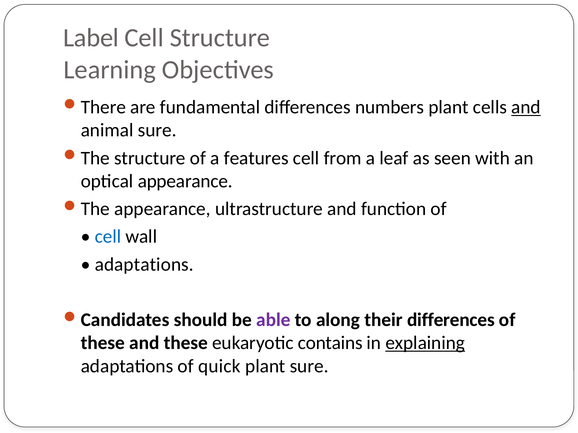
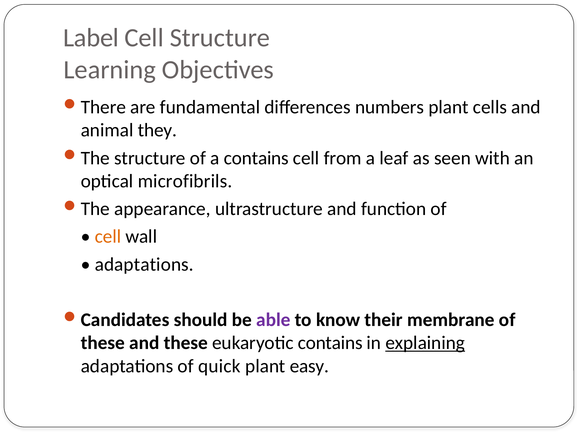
and at (526, 107) underline: present -> none
animal sure: sure -> they
a features: features -> contains
optical appearance: appearance -> microfibrils
cell at (108, 237) colour: blue -> orange
along: along -> know
their differences: differences -> membrane
plant sure: sure -> easy
